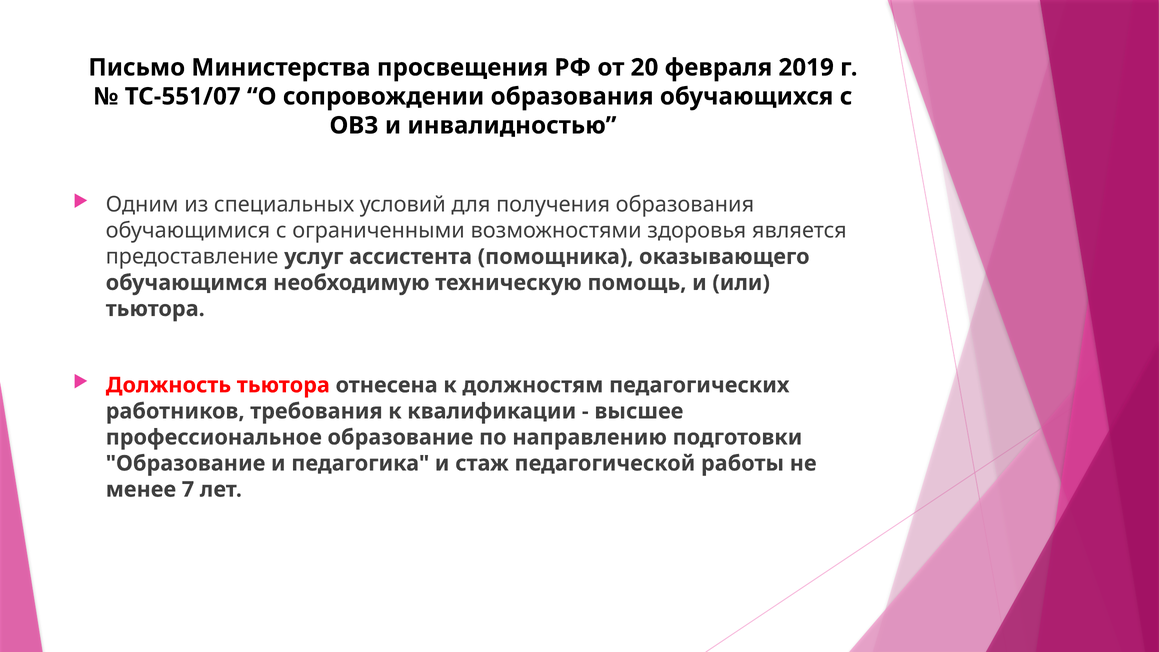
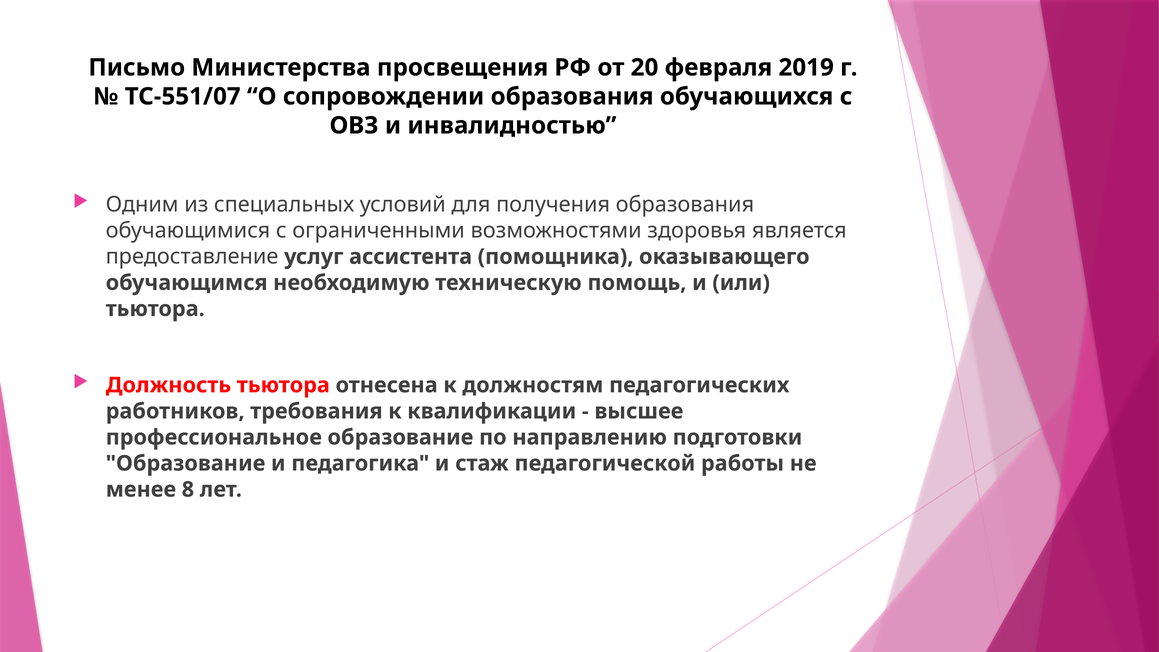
7: 7 -> 8
